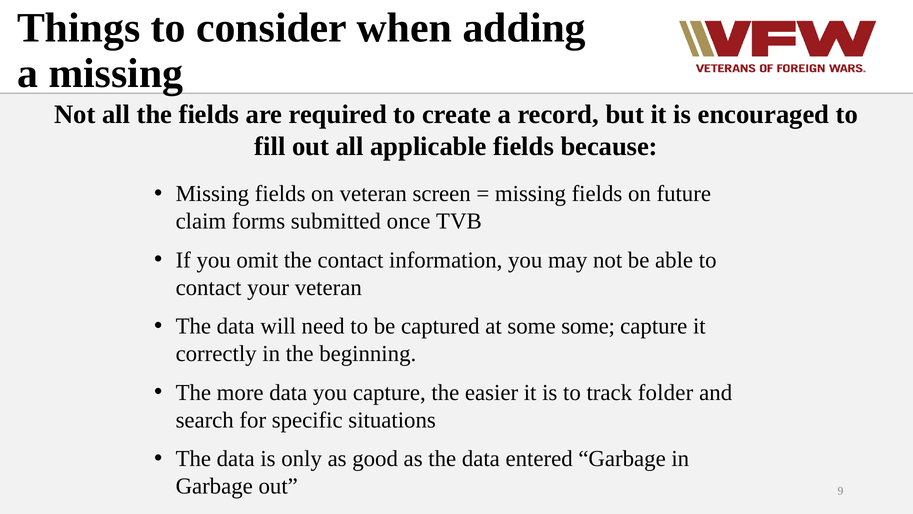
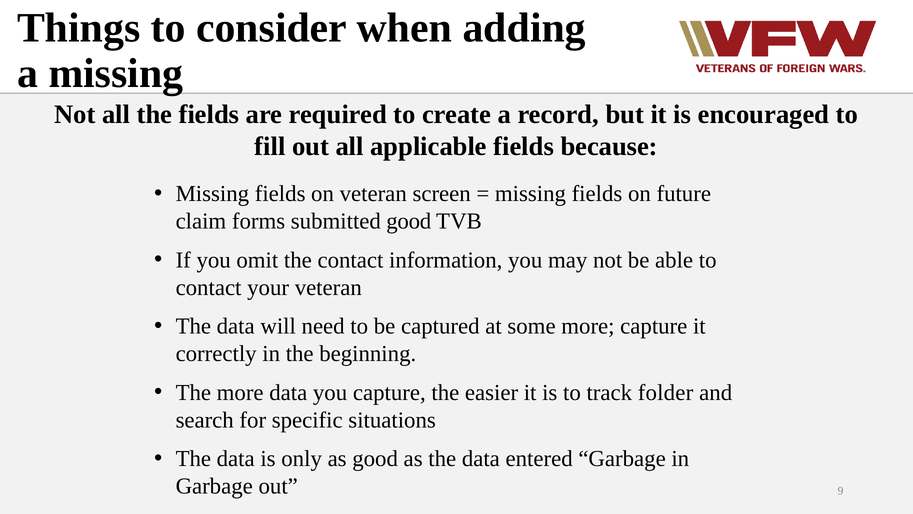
submitted once: once -> good
some some: some -> more
